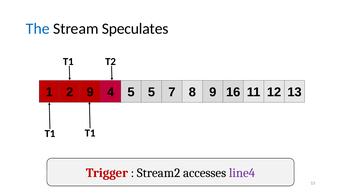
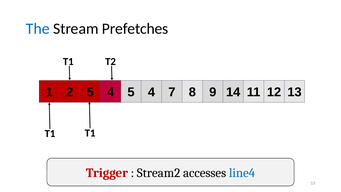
Speculates: Speculates -> Prefetches
2 9: 9 -> 5
4 5 5: 5 -> 4
16: 16 -> 14
line4 colour: purple -> blue
